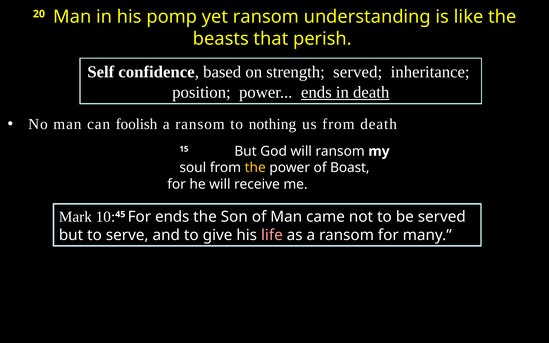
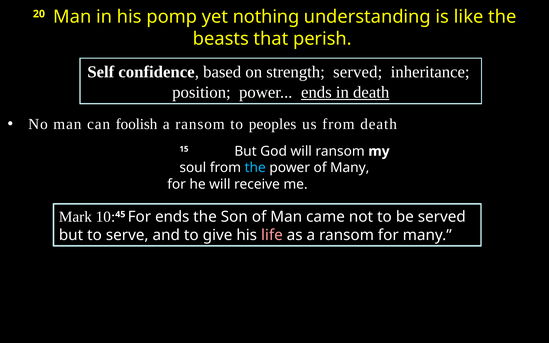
yet ransom: ransom -> nothing
nothing: nothing -> peoples
the at (255, 168) colour: yellow -> light blue
of Boast: Boast -> Many
